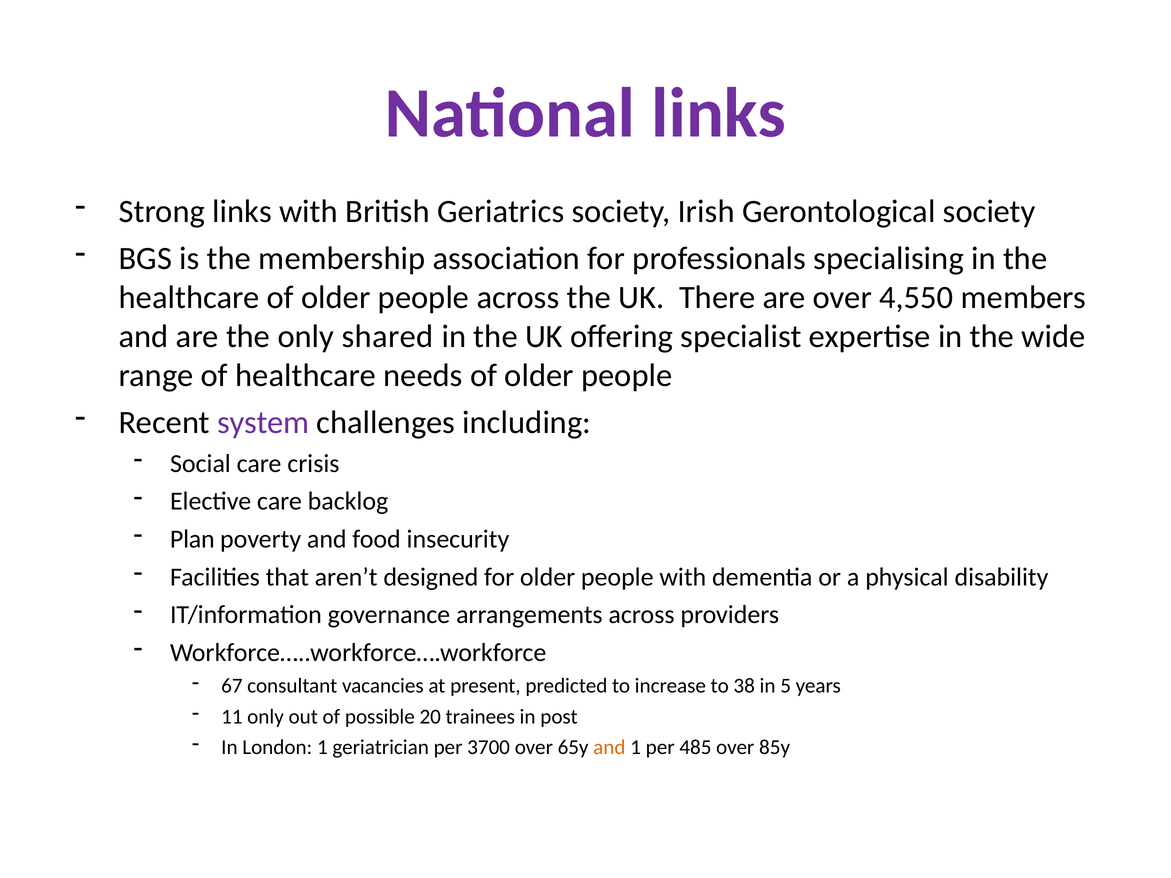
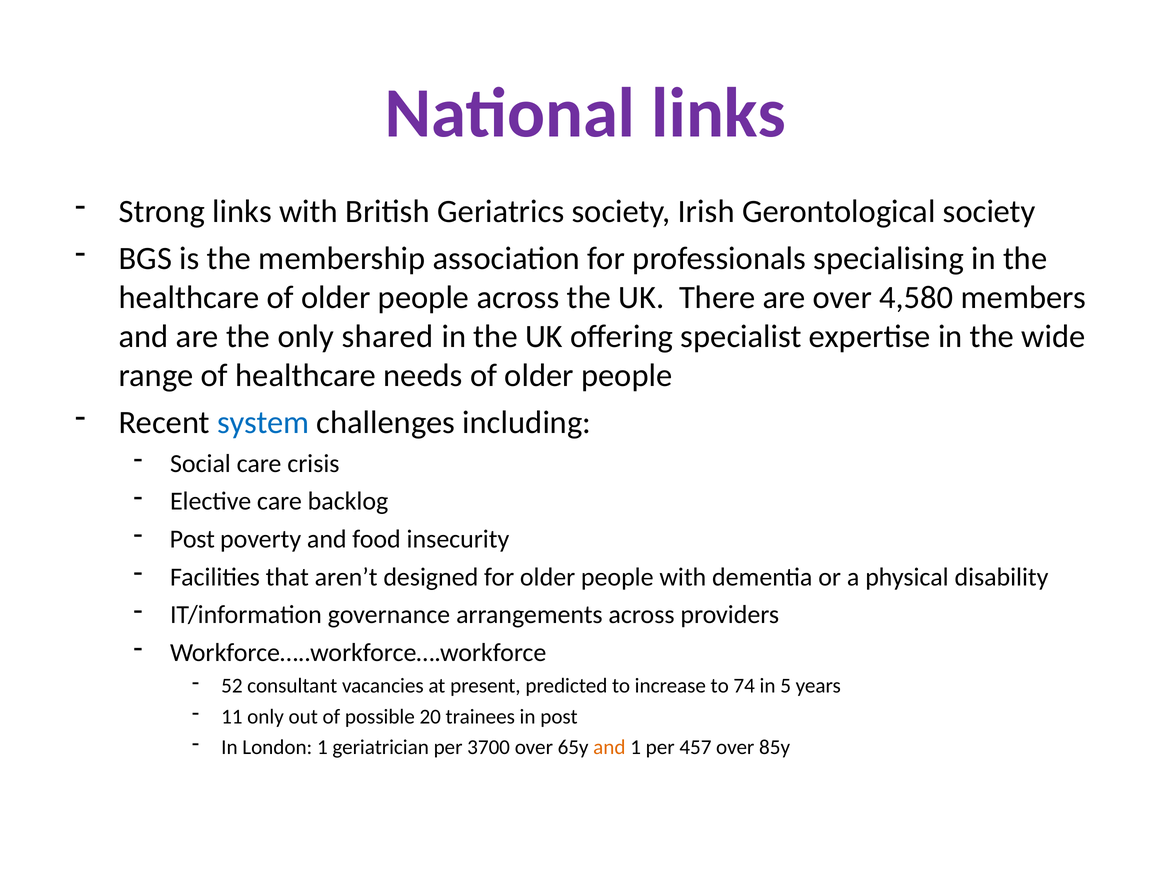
4,550: 4,550 -> 4,580
system colour: purple -> blue
Plan at (192, 539): Plan -> Post
67: 67 -> 52
38: 38 -> 74
485: 485 -> 457
